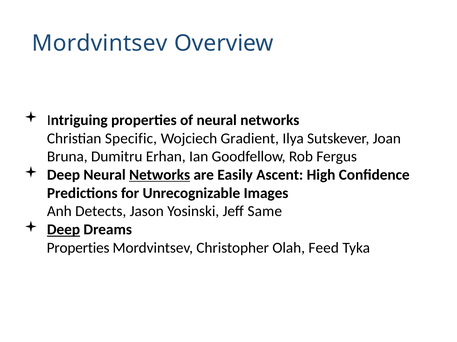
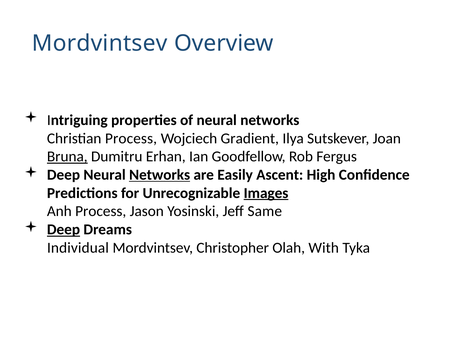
Christian Specific: Specific -> Process
Bruna underline: none -> present
Images underline: none -> present
Anh Detects: Detects -> Process
Properties at (78, 248): Properties -> Individual
Feed: Feed -> With
